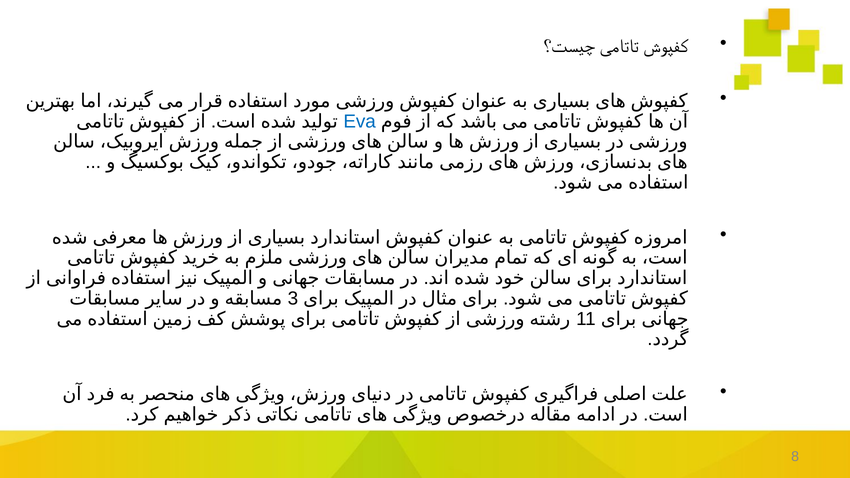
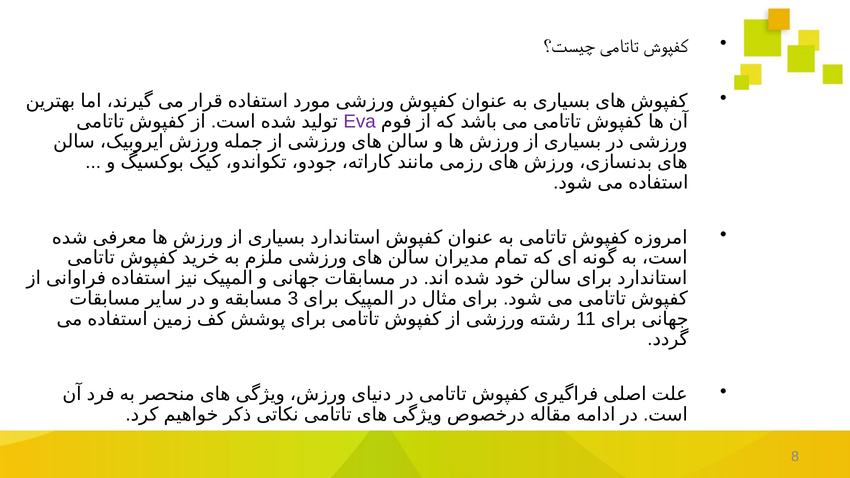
Eva colour: blue -> purple
